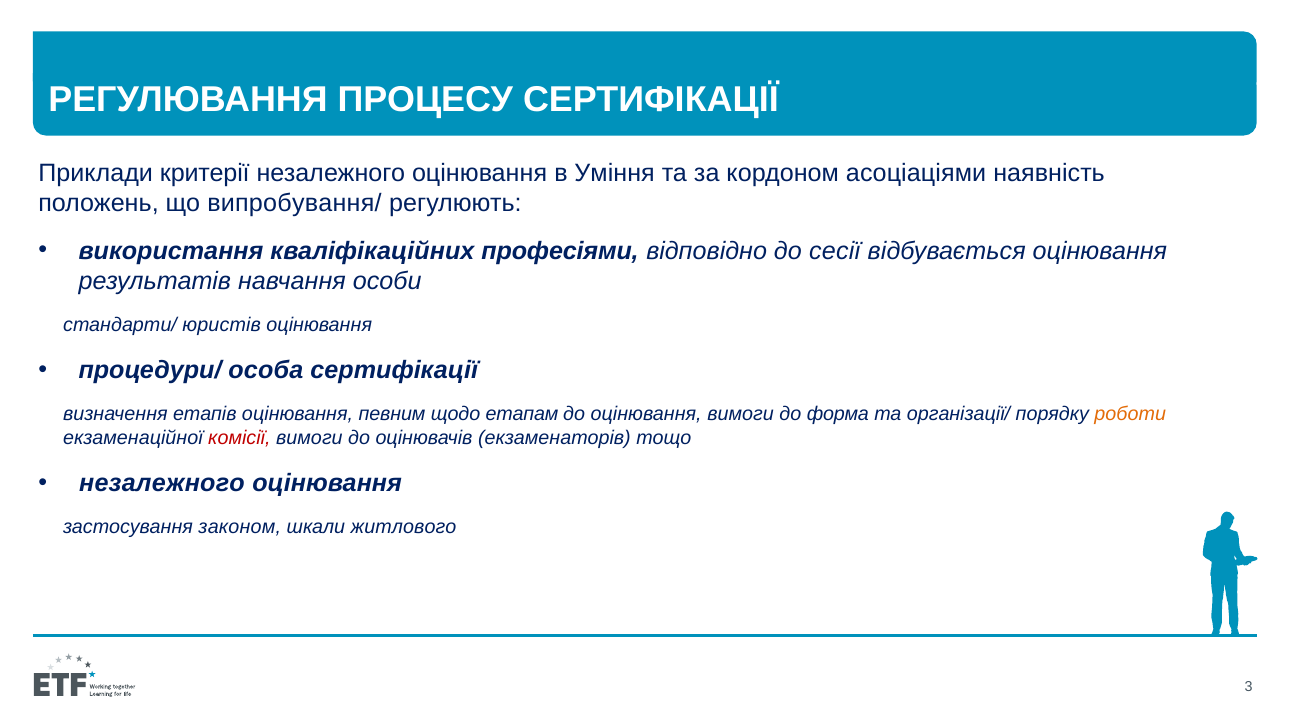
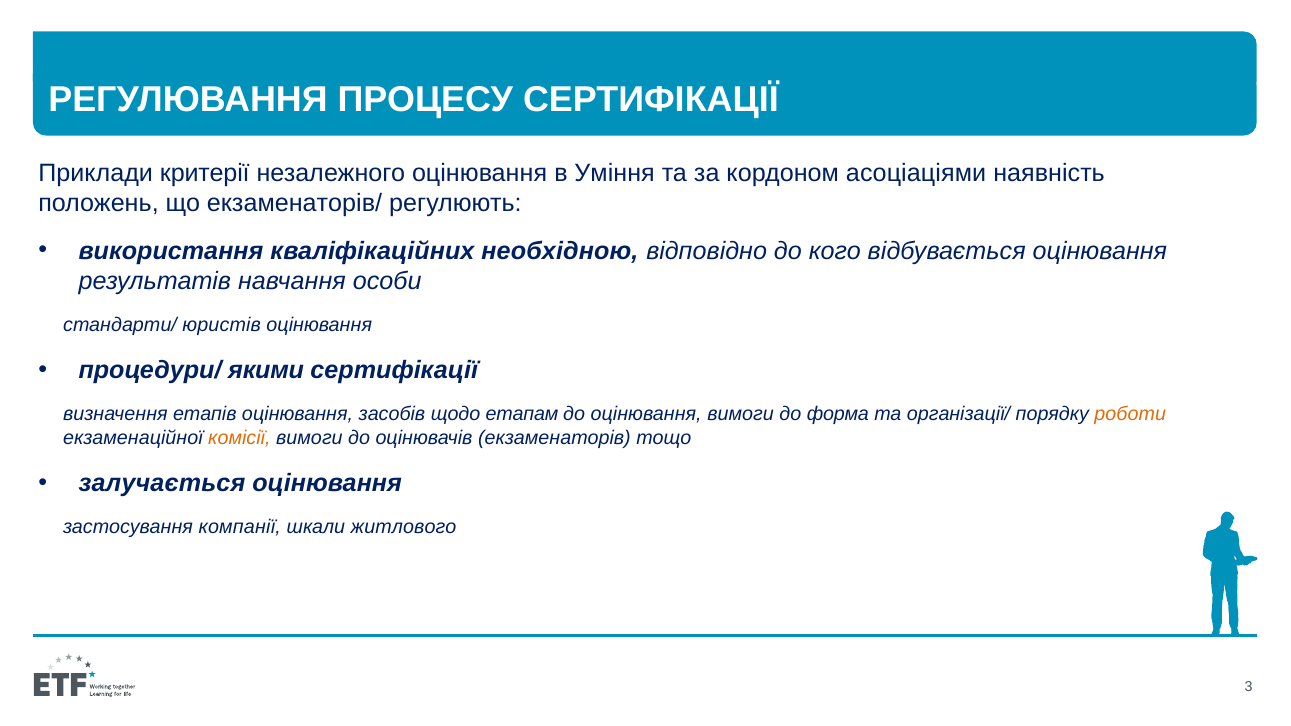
випробування/: випробування/ -> екзаменаторів/
професіями: професіями -> необхідною
сесії: сесії -> кого
особа: особа -> якими
певним: певним -> засобів
комісії colour: red -> orange
незалежного at (162, 483): незалежного -> залучається
законом: законом -> компанії
